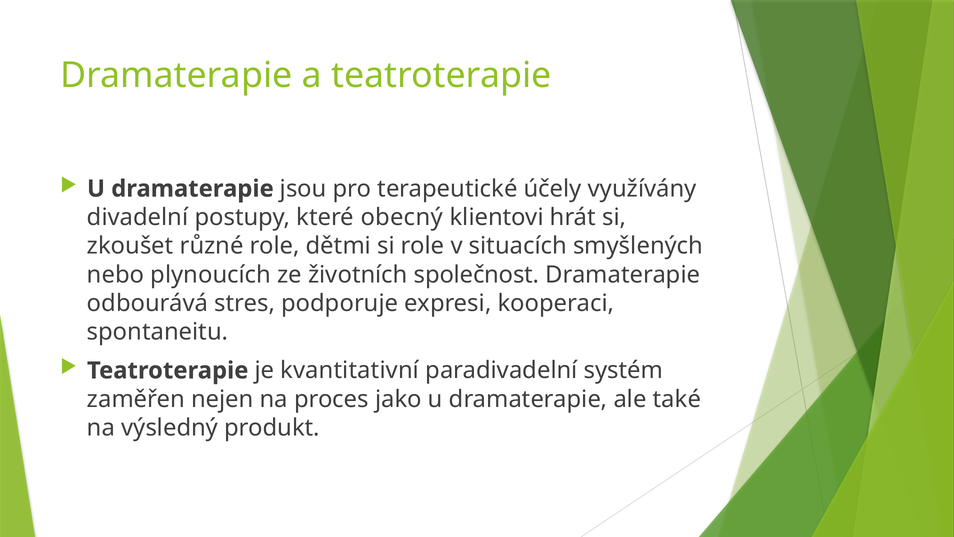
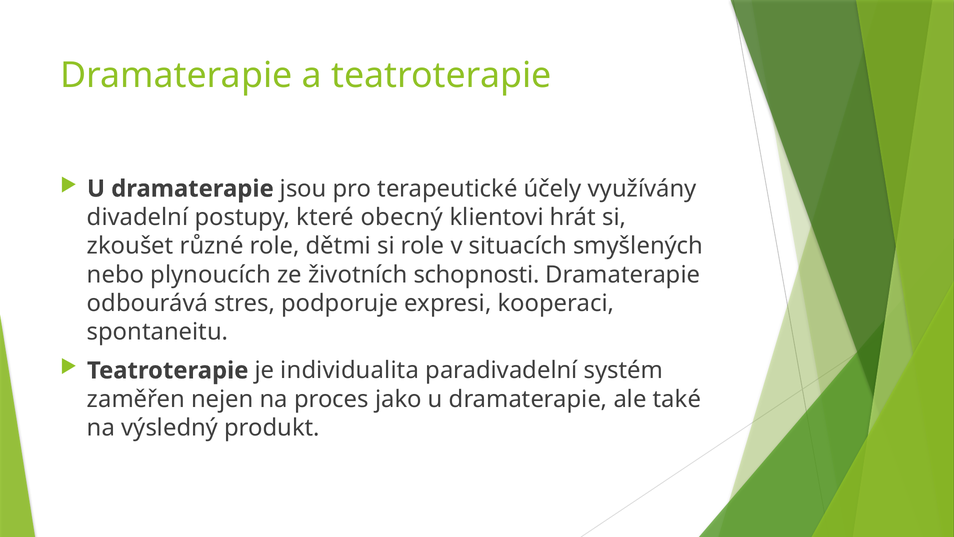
společnost: společnost -> schopnosti
kvantitativní: kvantitativní -> individualita
